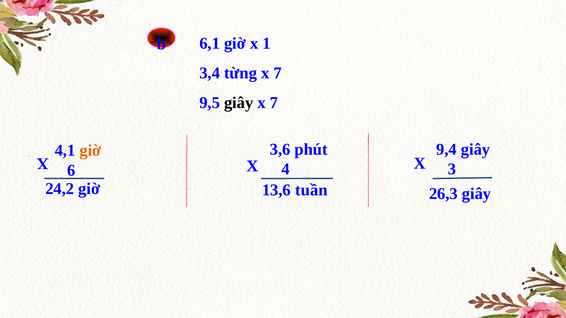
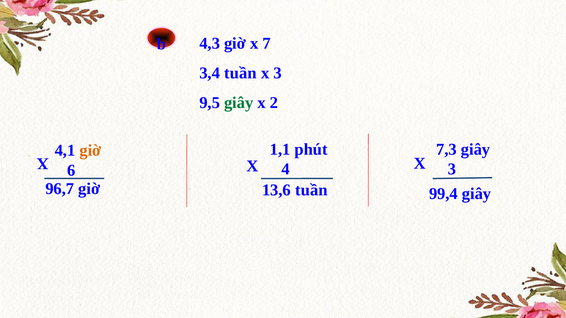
6,1: 6,1 -> 4,3
1: 1 -> 7
3,4 từng: từng -> tuần
7 at (278, 73): 7 -> 3
giây at (239, 103) colour: black -> green
7 at (274, 103): 7 -> 2
9,4: 9,4 -> 7,3
3,6: 3,6 -> 1,1
24,2: 24,2 -> 96,7
26,3: 26,3 -> 99,4
